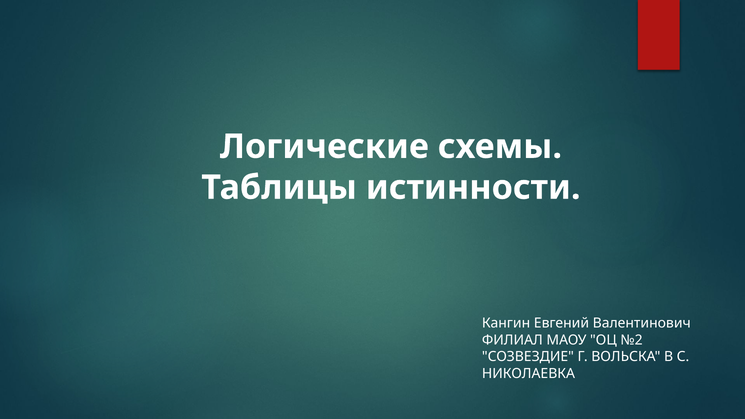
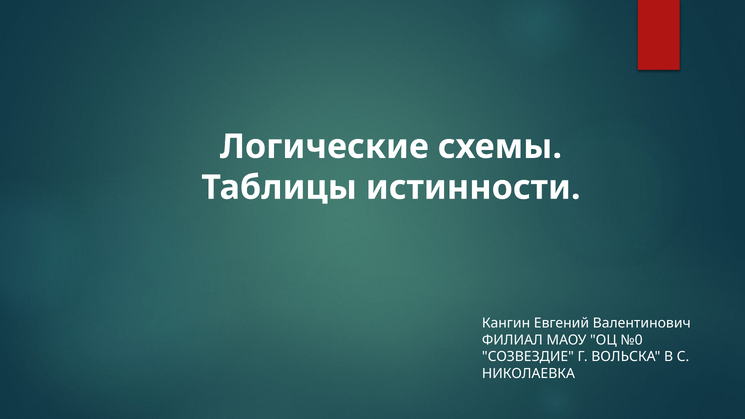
№2: №2 -> №0
